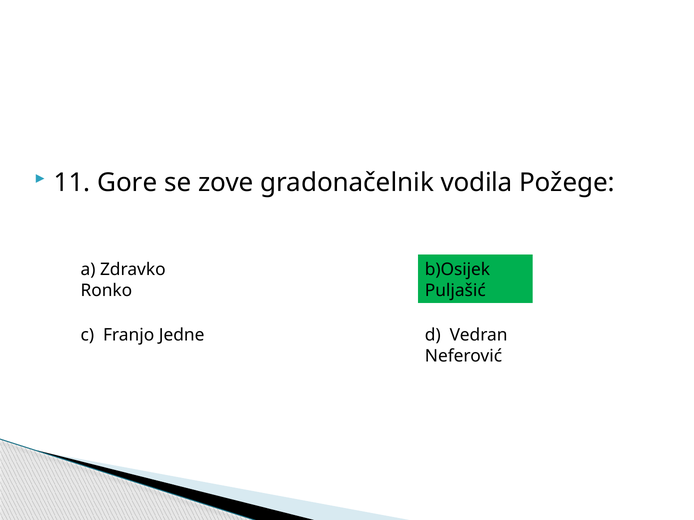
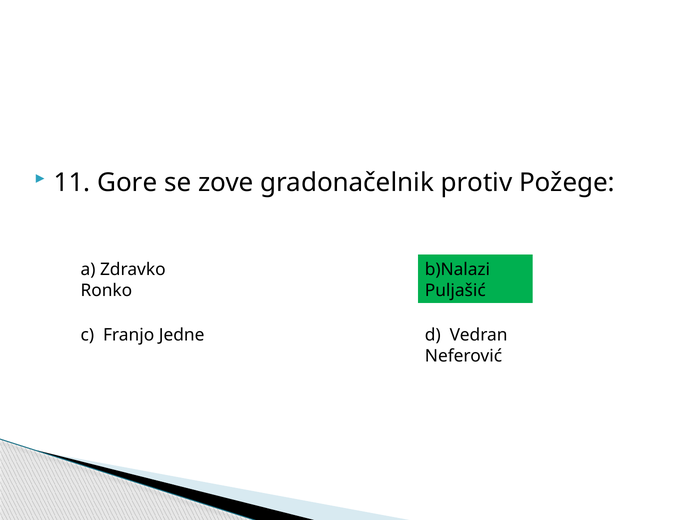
vodila: vodila -> protiv
b)Osijek: b)Osijek -> b)Nalazi
